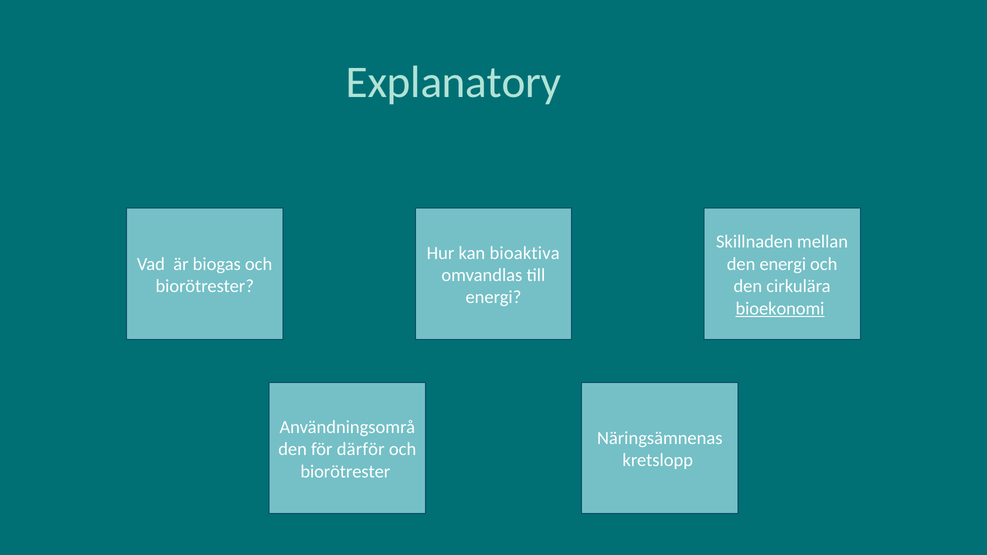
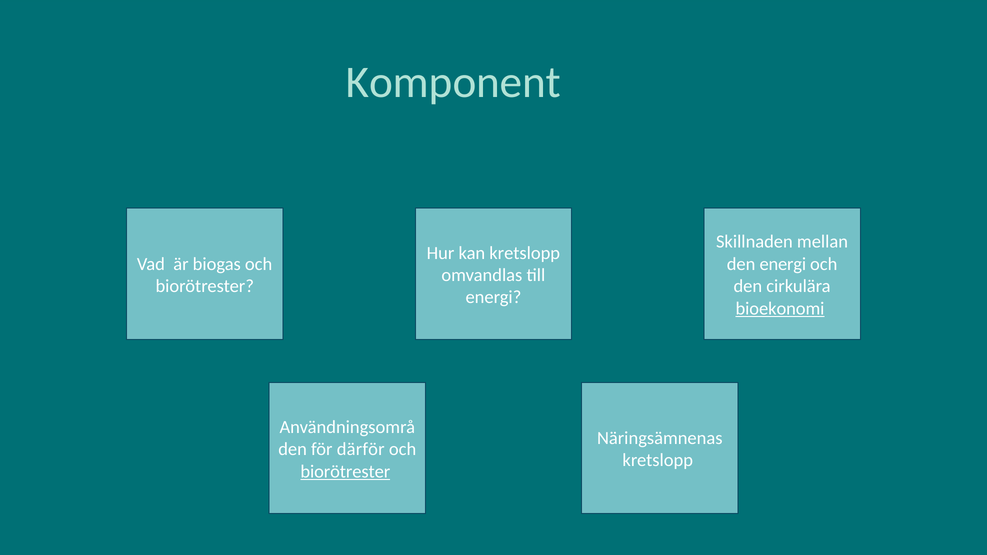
Explanatory: Explanatory -> Komponent
kan bioaktiva: bioaktiva -> kretslopp
biorötrester at (345, 472) underline: none -> present
